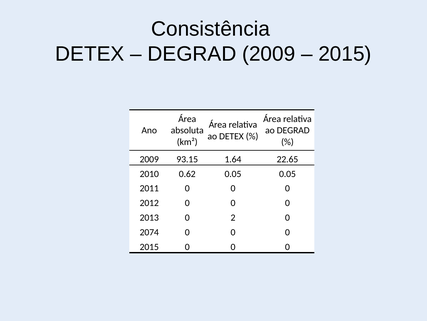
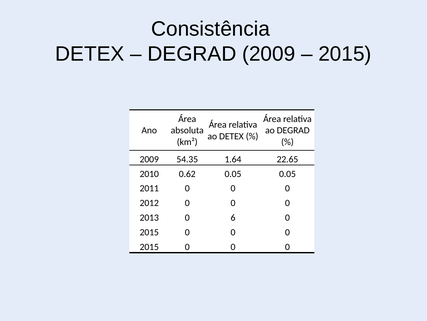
93.15: 93.15 -> 54.35
2: 2 -> 6
2074 at (149, 232): 2074 -> 2015
